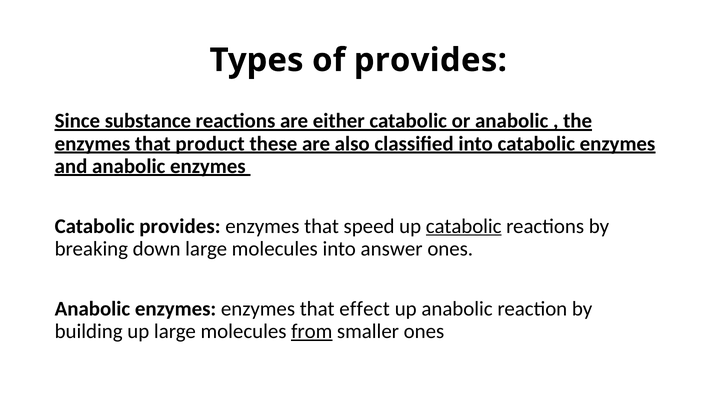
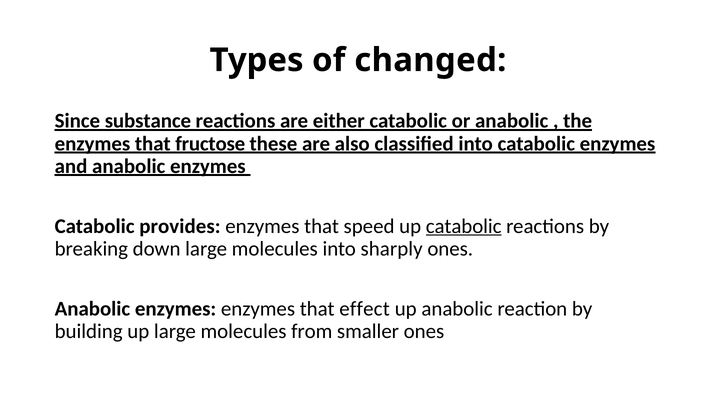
of provides: provides -> changed
product: product -> fructose
answer: answer -> sharply
from underline: present -> none
